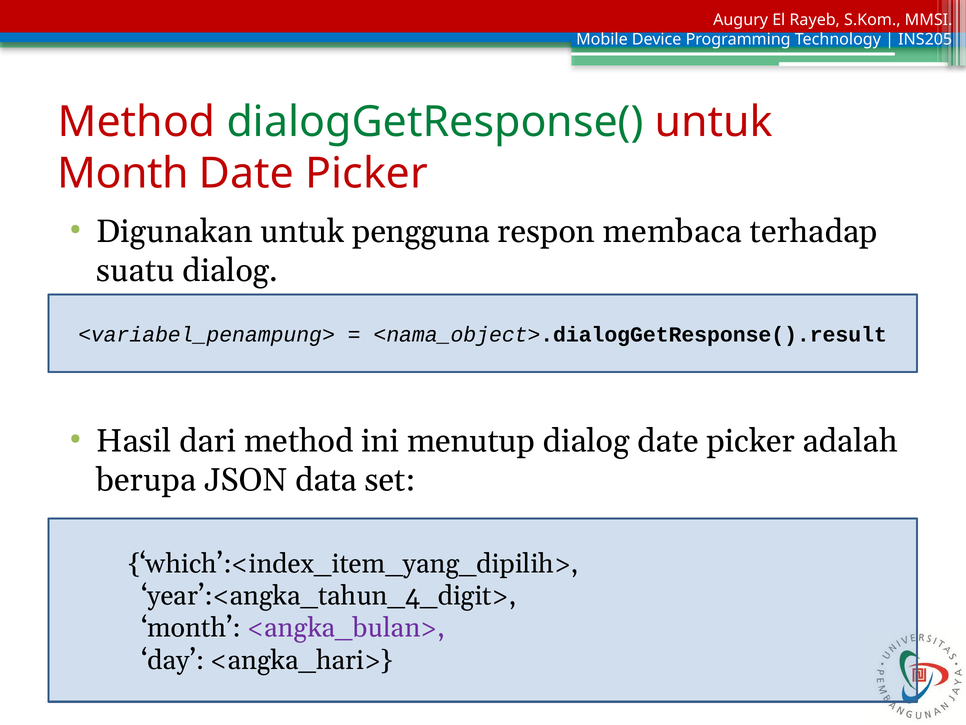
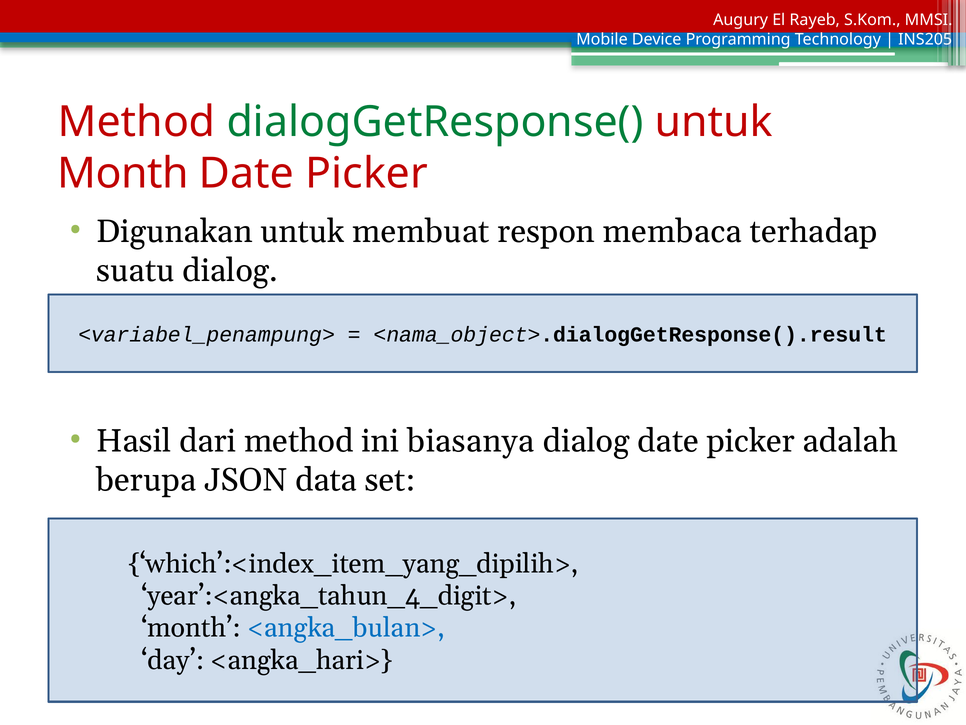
pengguna: pengguna -> membuat
menutup: menutup -> biasanya
<angka_bulan> colour: purple -> blue
